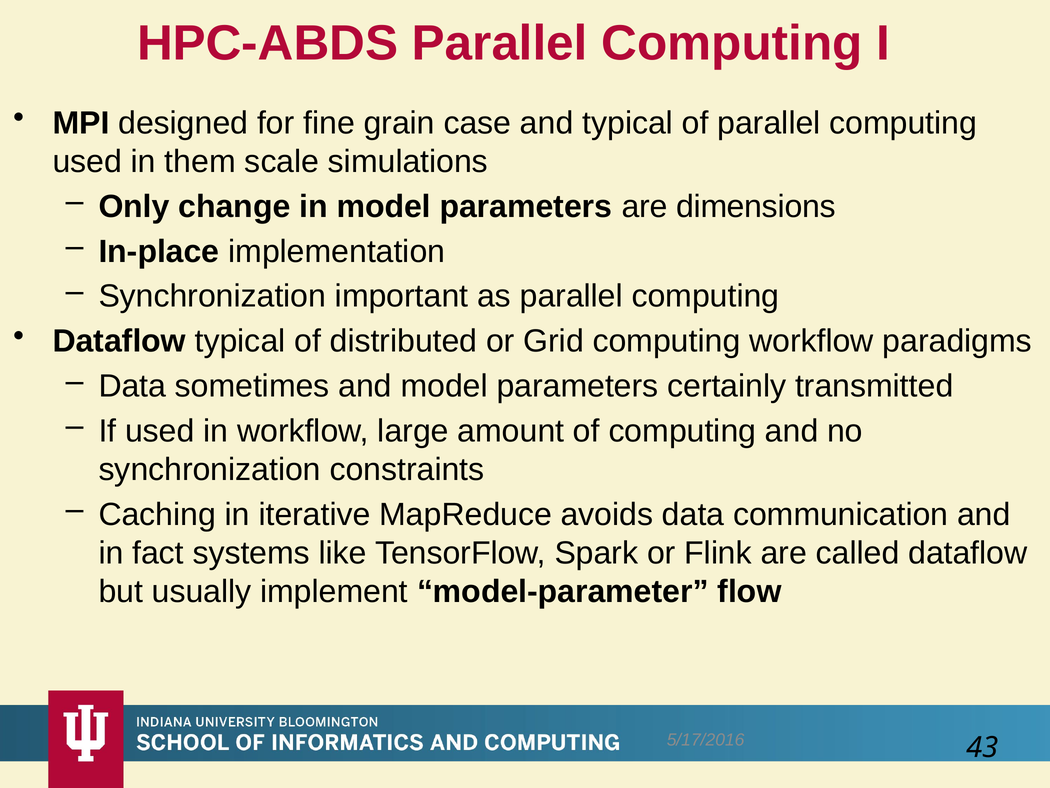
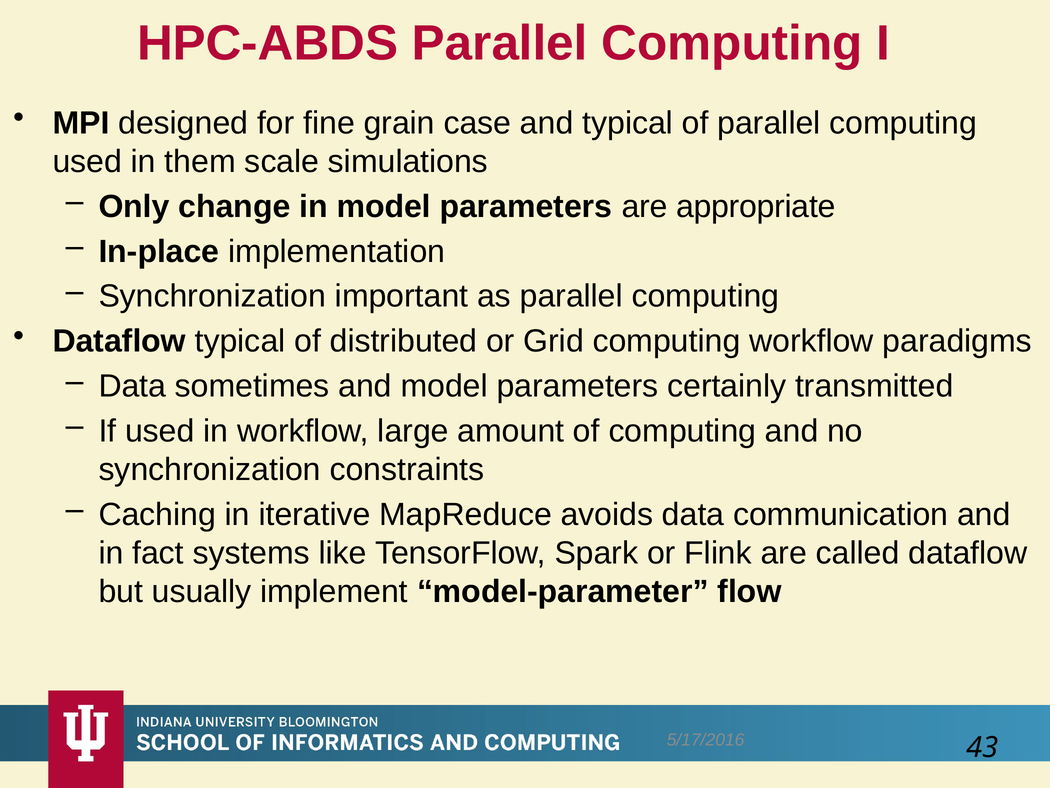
dimensions: dimensions -> appropriate
